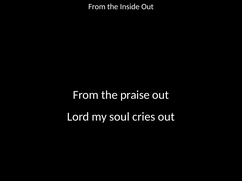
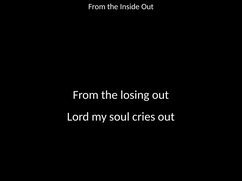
praise: praise -> losing
